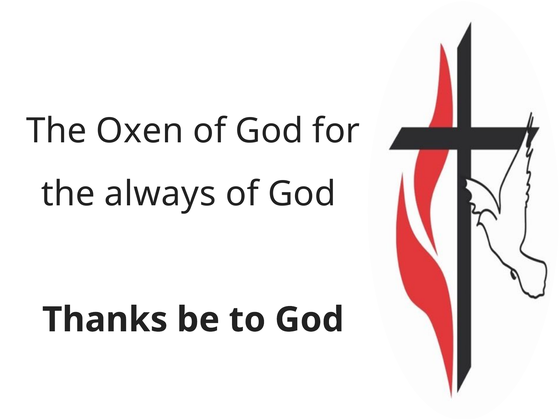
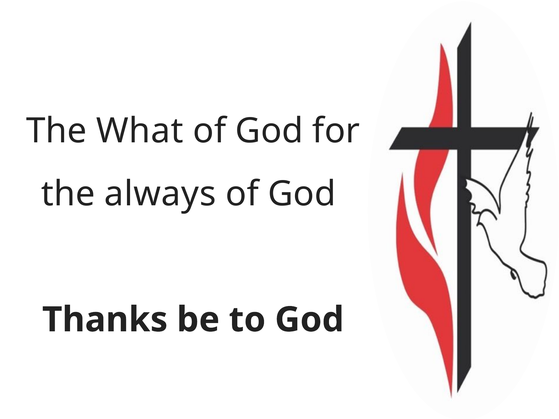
Oxen: Oxen -> What
